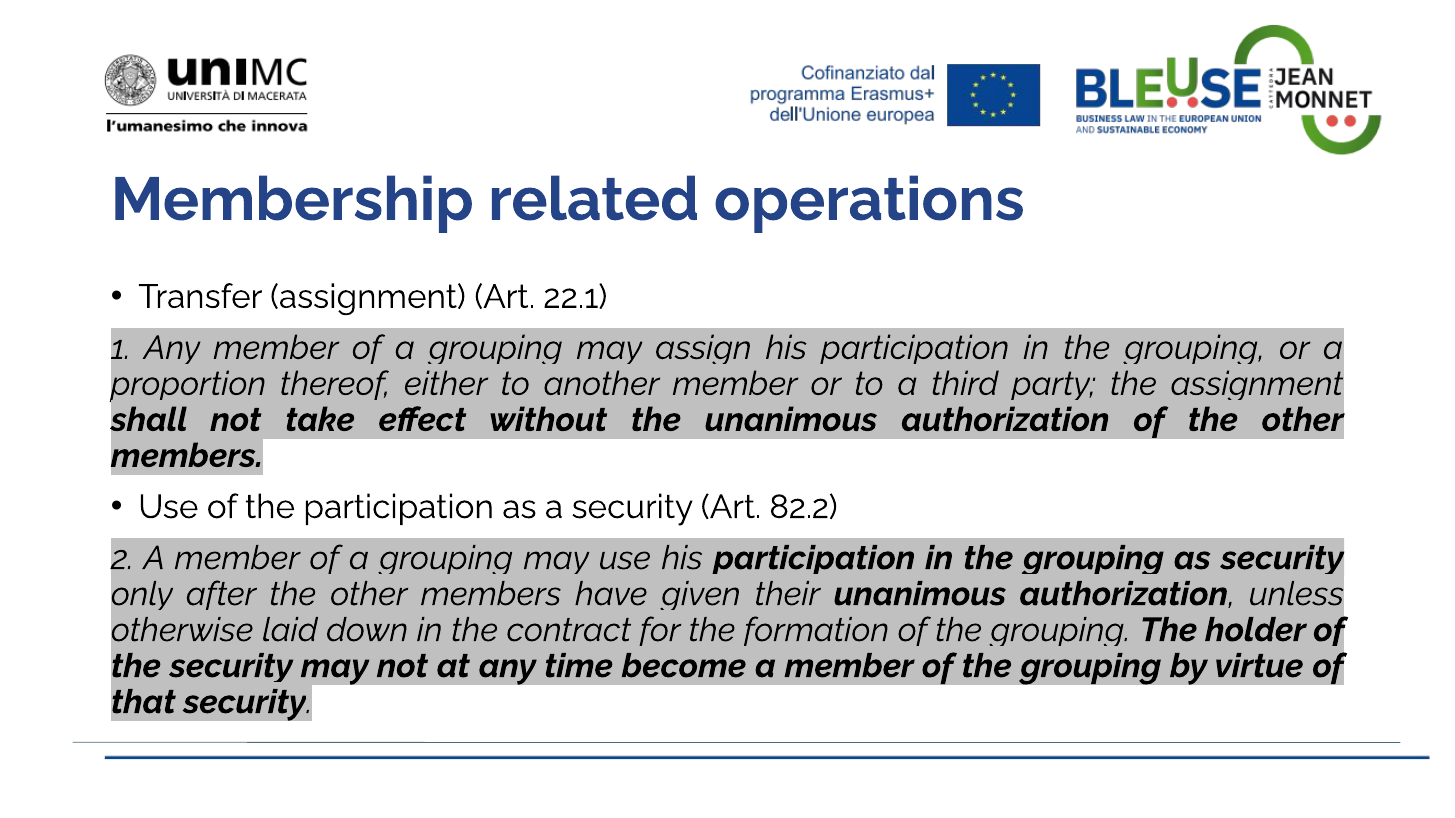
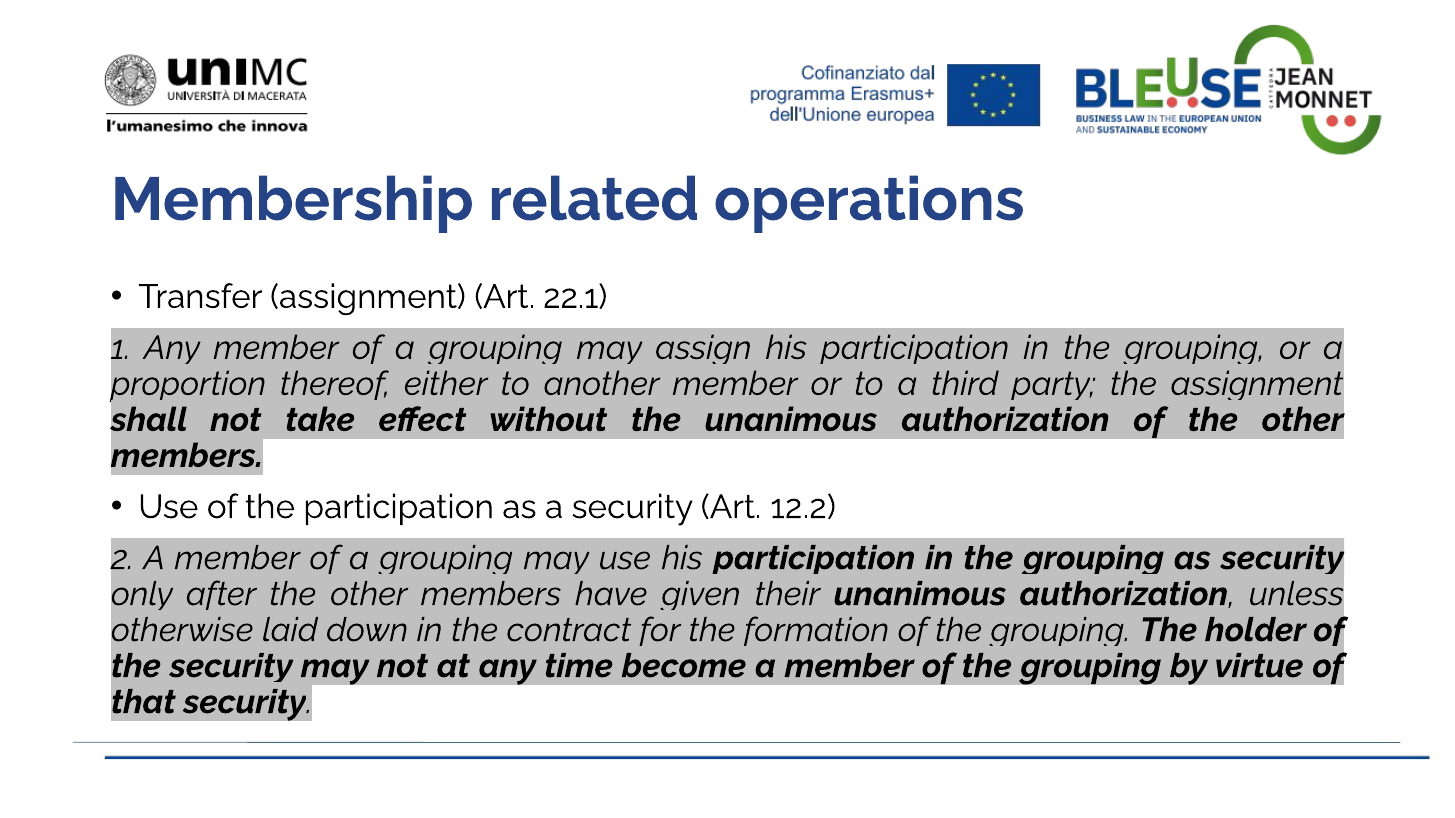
82.2: 82.2 -> 12.2
